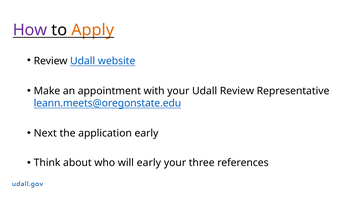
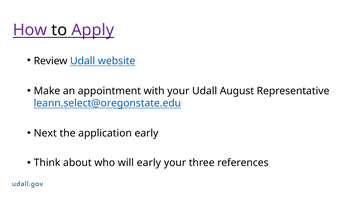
Apply colour: orange -> purple
Udall Review: Review -> August
leann.meets@oregonstate.edu: leann.meets@oregonstate.edu -> leann.select@oregonstate.edu
